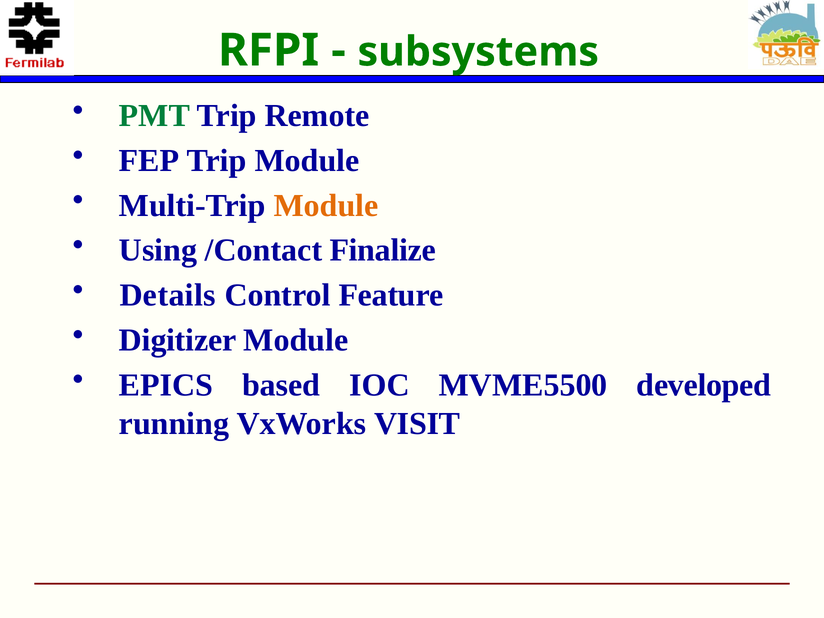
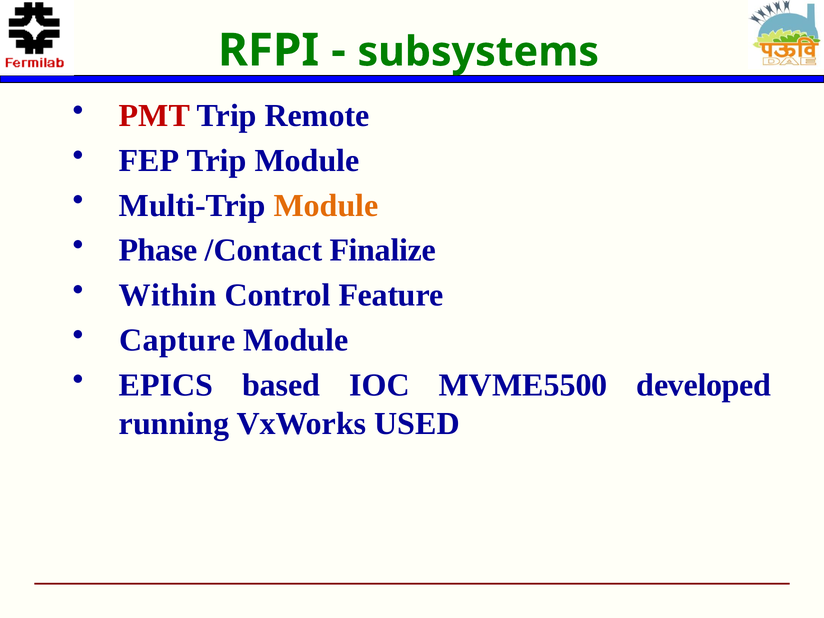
PMT colour: green -> red
Using: Using -> Phase
Details: Details -> Within
Digitizer: Digitizer -> Capture
VISIT: VISIT -> USED
